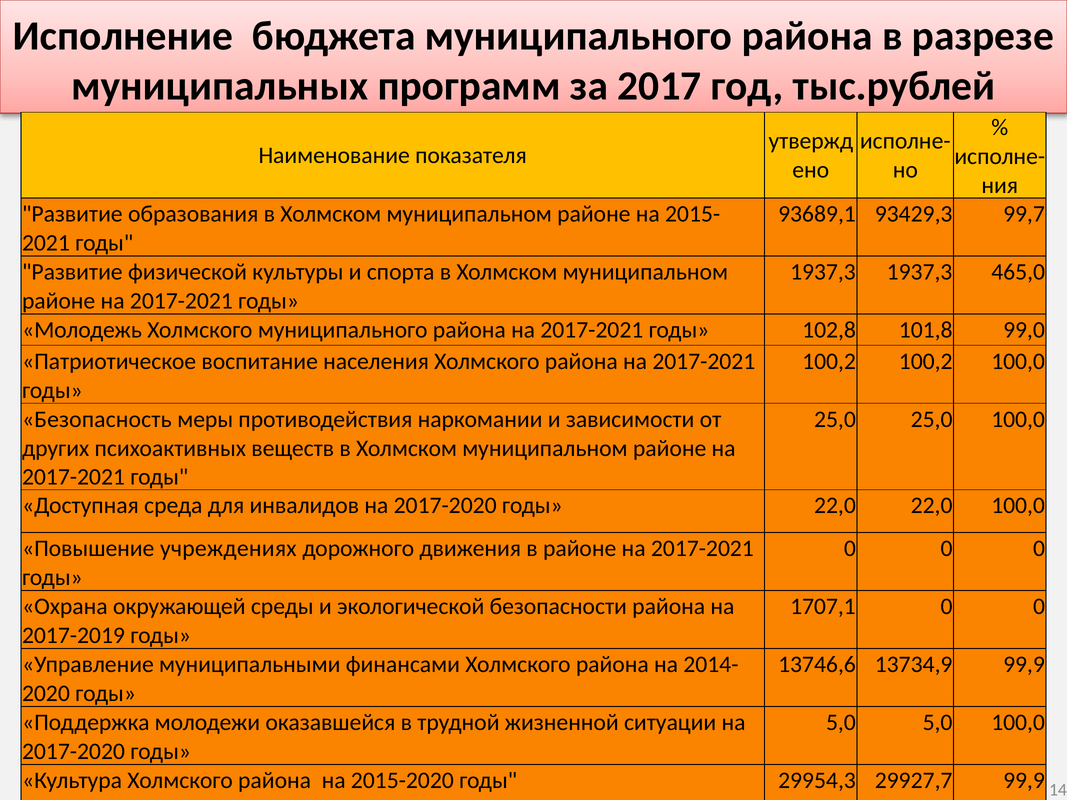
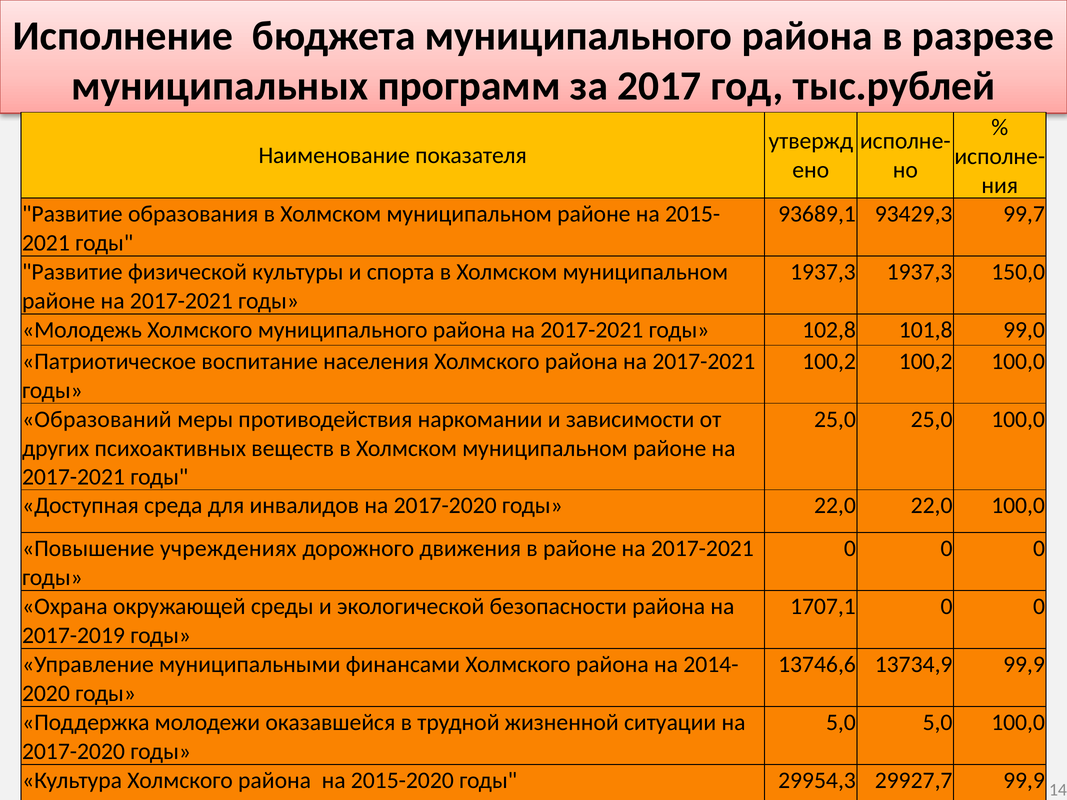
465,0: 465,0 -> 150,0
Безопасность: Безопасность -> Образований
